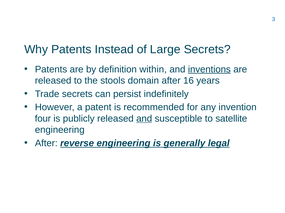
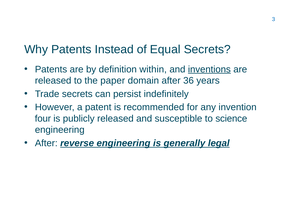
Large: Large -> Equal
stools: stools -> paper
16: 16 -> 36
and at (144, 119) underline: present -> none
satellite: satellite -> science
